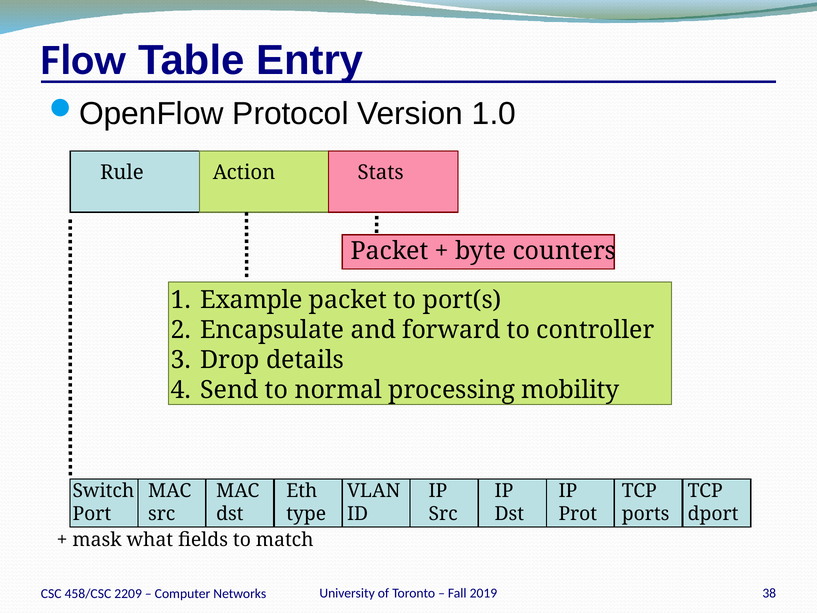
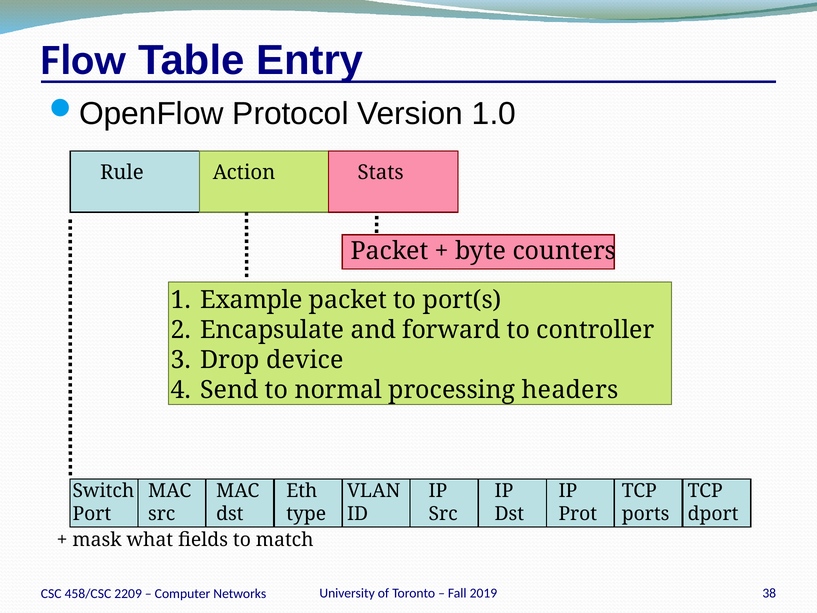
details: details -> device
mobility: mobility -> headers
